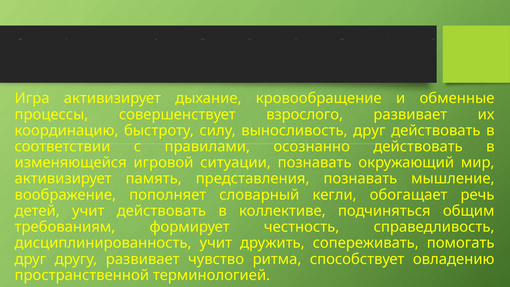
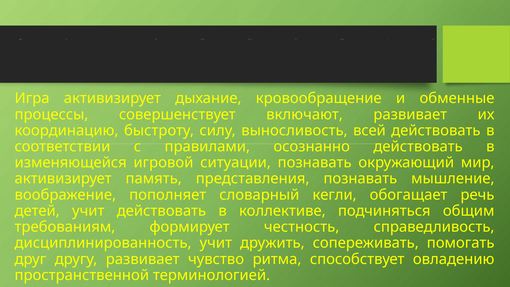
взрослого: взрослого -> включают
выносливость друг: друг -> всей
